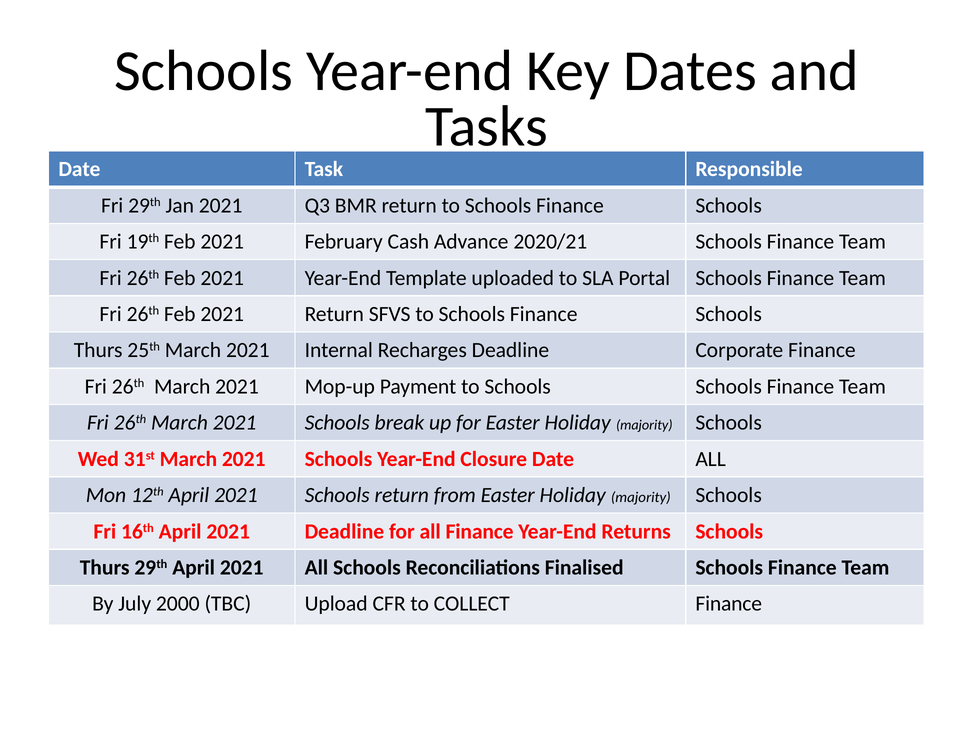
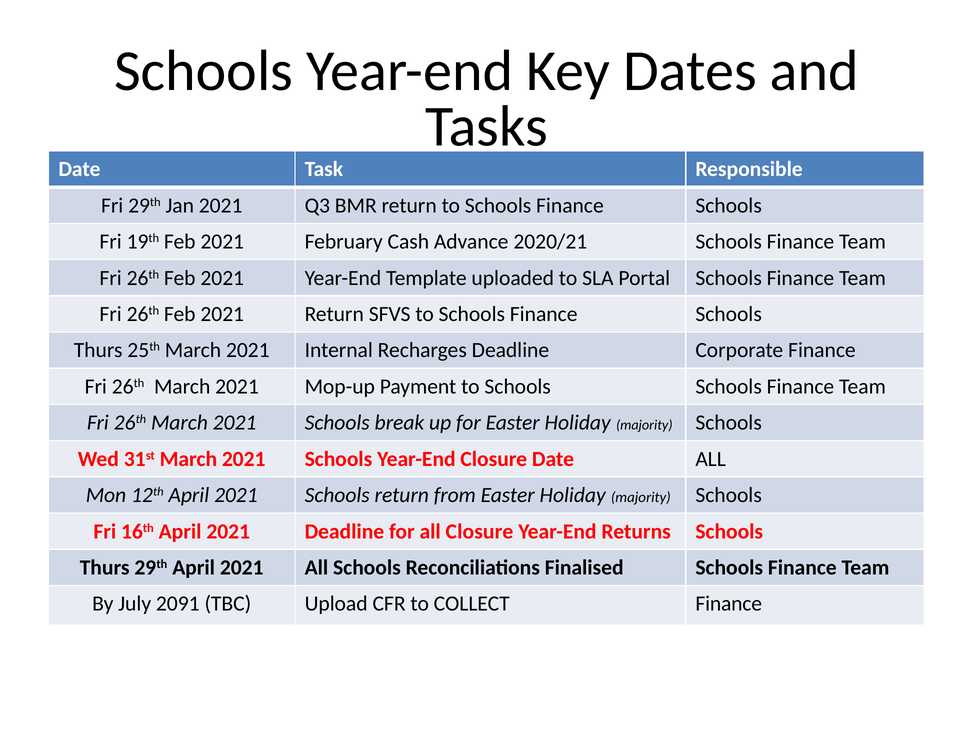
all Finance: Finance -> Closure
2000: 2000 -> 2091
